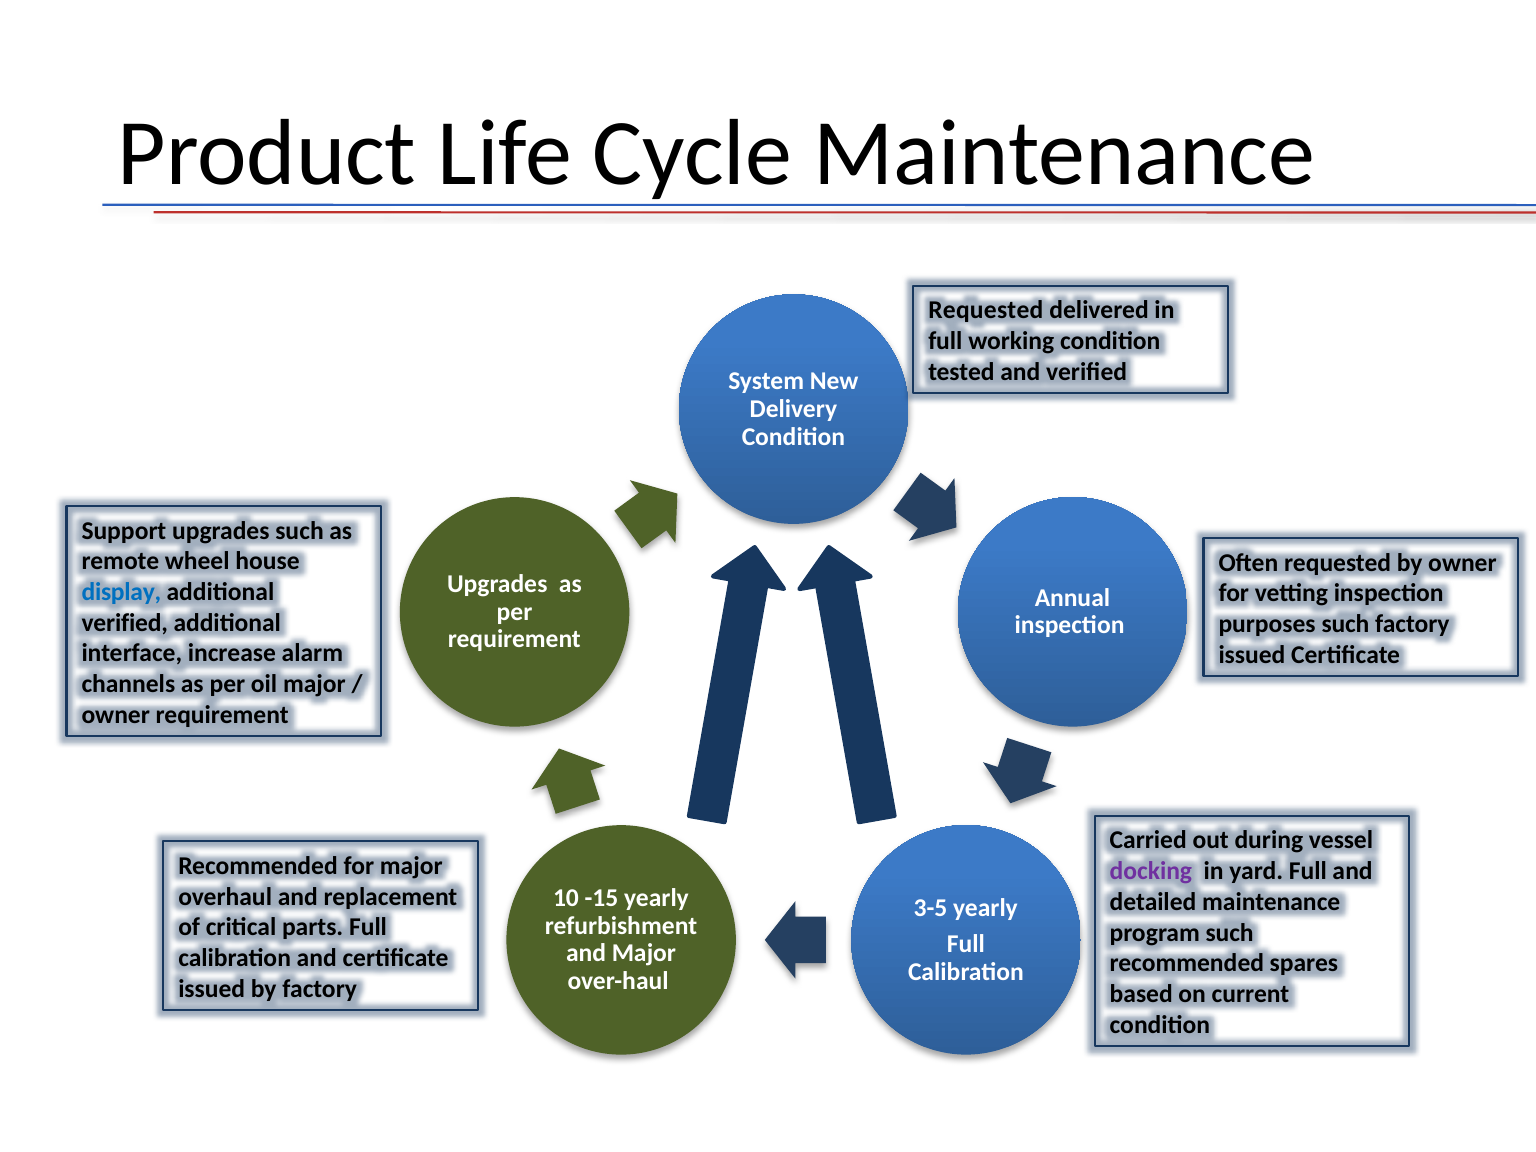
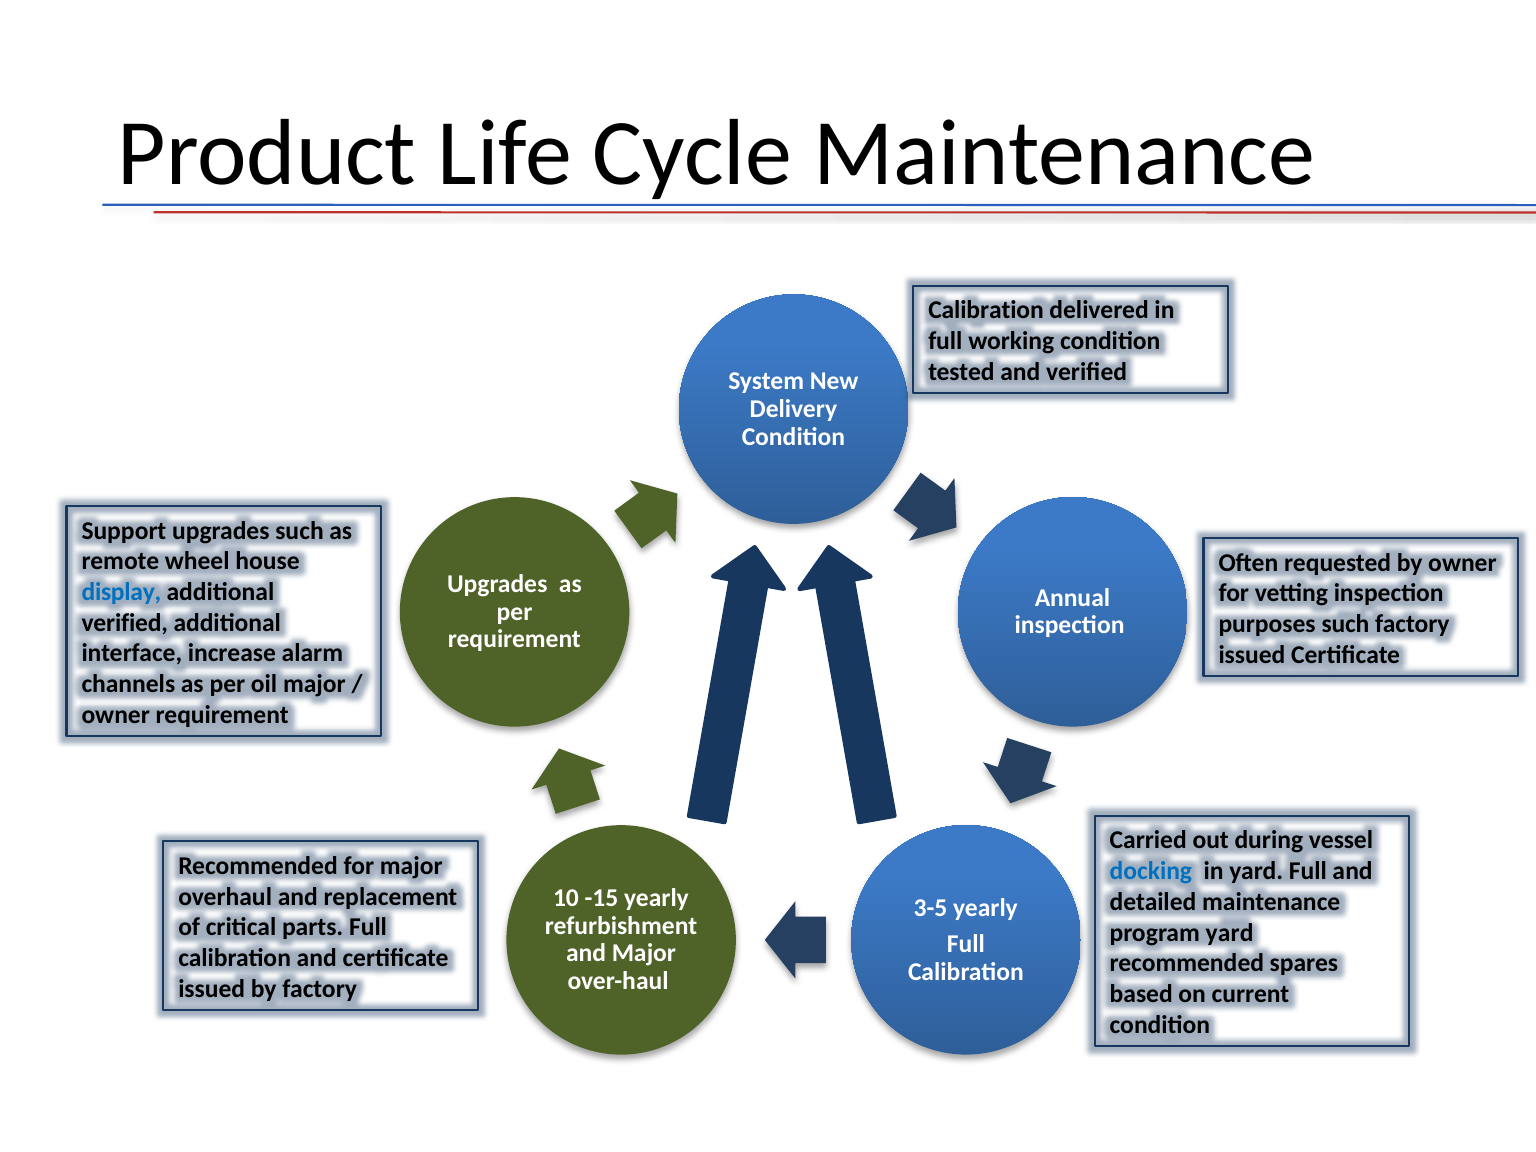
Requested at (986, 310): Requested -> Calibration
docking colour: purple -> blue
program such: such -> yard
